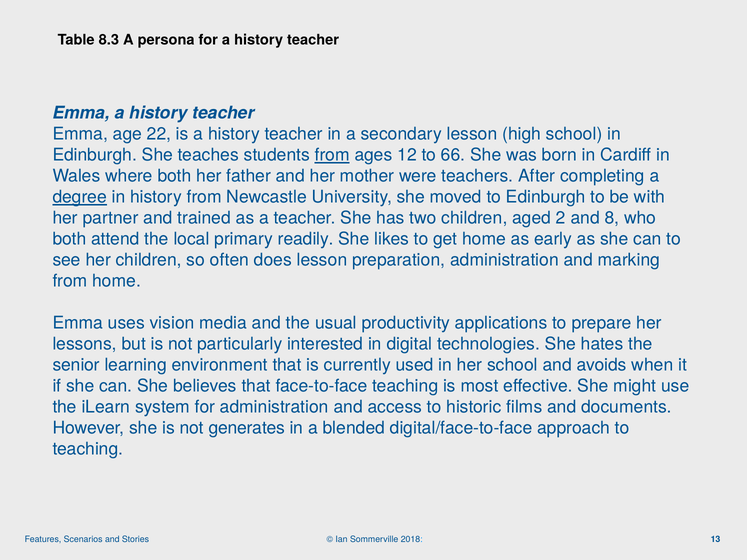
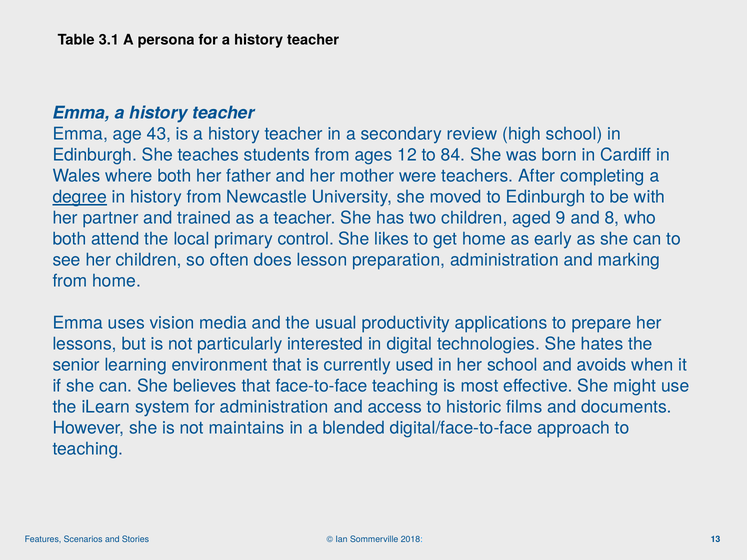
8.3: 8.3 -> 3.1
22: 22 -> 43
secondary lesson: lesson -> review
from at (332, 155) underline: present -> none
66: 66 -> 84
2: 2 -> 9
readily: readily -> control
generates: generates -> maintains
